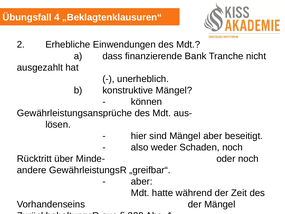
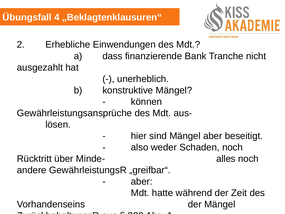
oder: oder -> alles
